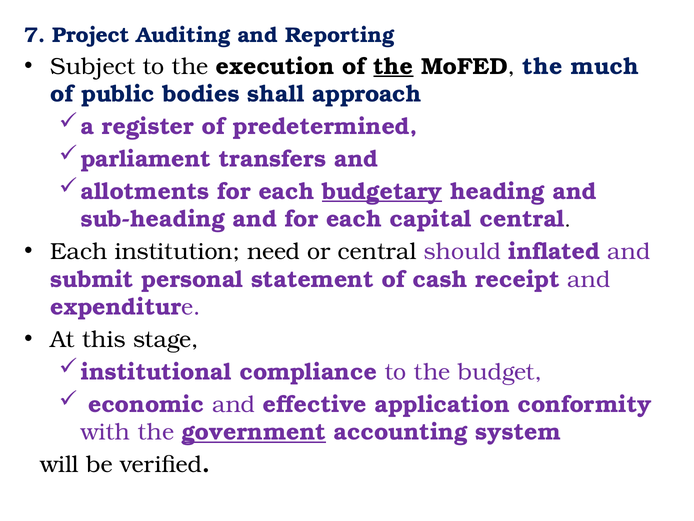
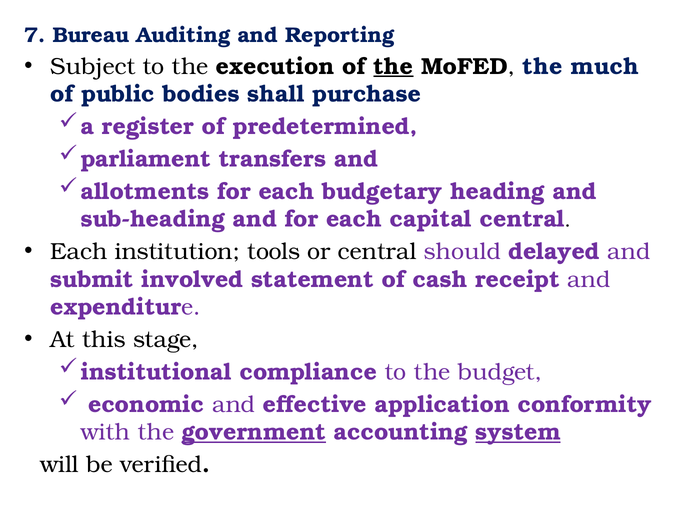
Project: Project -> Bureau
approach: approach -> purchase
budgetary underline: present -> none
need: need -> tools
inflated: inflated -> delayed
personal: personal -> involved
system underline: none -> present
